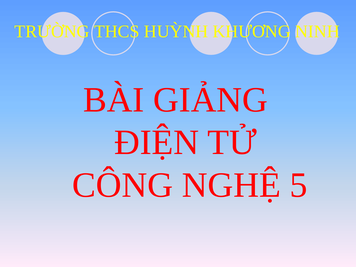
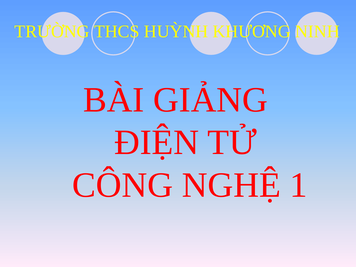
5: 5 -> 1
